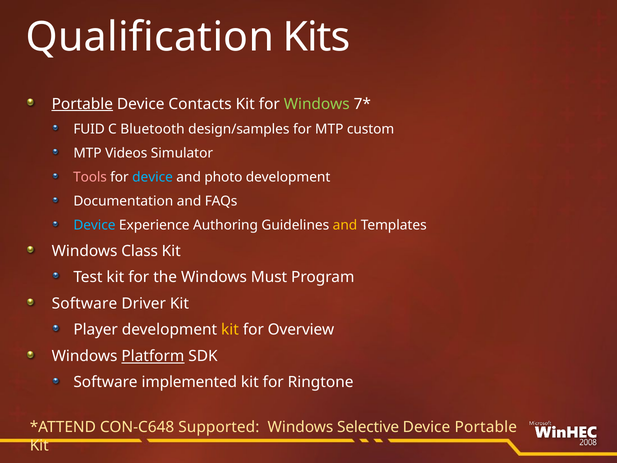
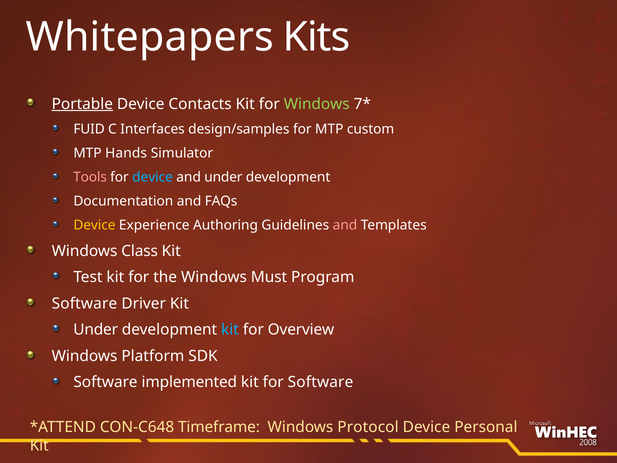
Qualification: Qualification -> Whitepapers
Bluetooth: Bluetooth -> Interfaces
Videos: Videos -> Hands
and photo: photo -> under
Device at (94, 225) colour: light blue -> yellow
and at (345, 225) colour: yellow -> pink
Player at (96, 329): Player -> Under
kit at (230, 329) colour: yellow -> light blue
Platform underline: present -> none
for Ringtone: Ringtone -> Software
Supported: Supported -> Timeframe
Selective: Selective -> Protocol
Device Portable: Portable -> Personal
